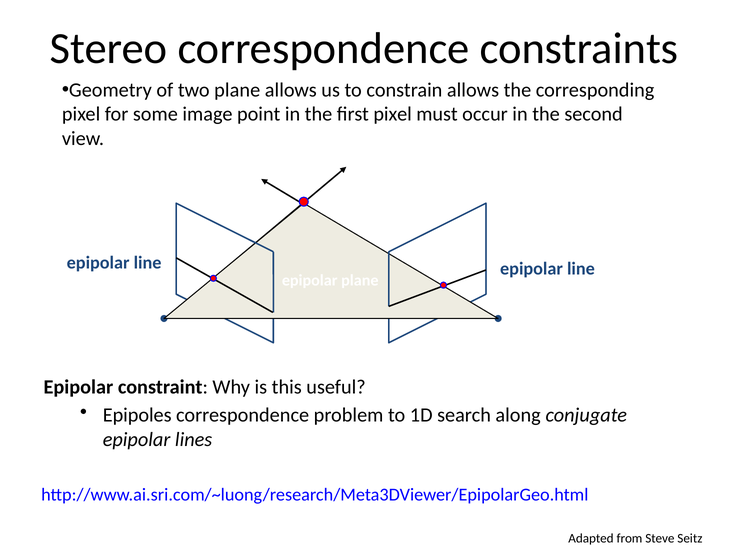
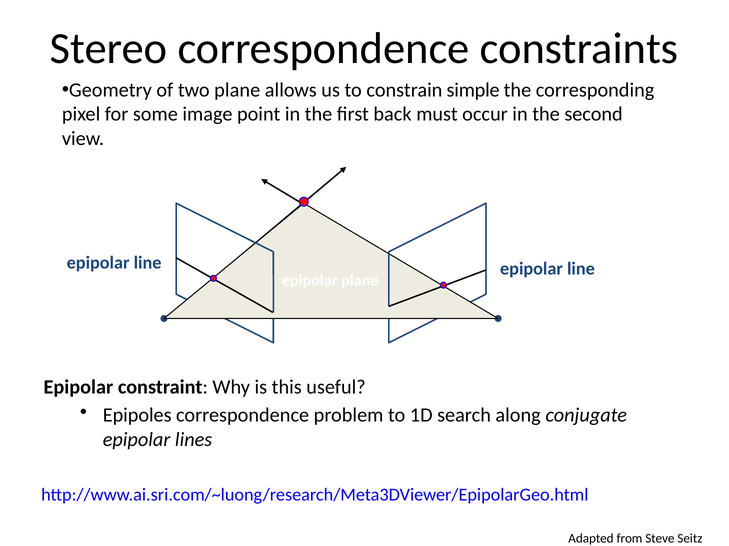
constrain allows: allows -> simple
first pixel: pixel -> back
